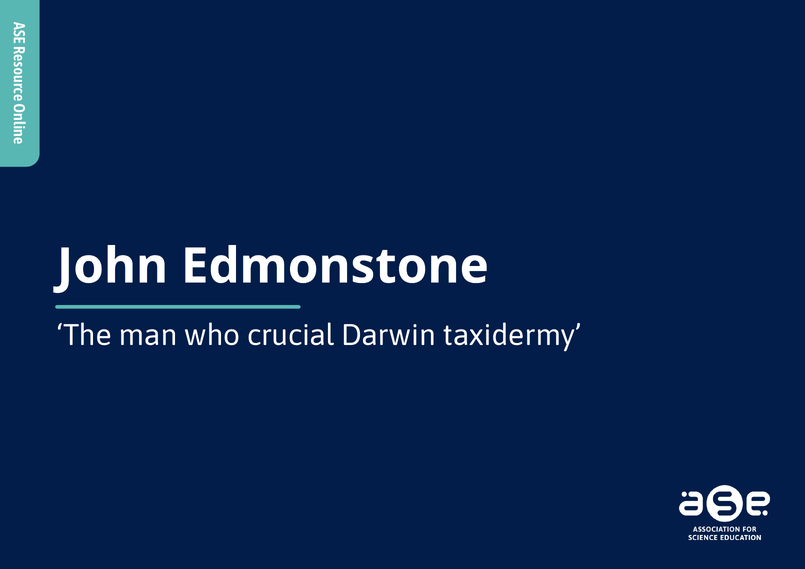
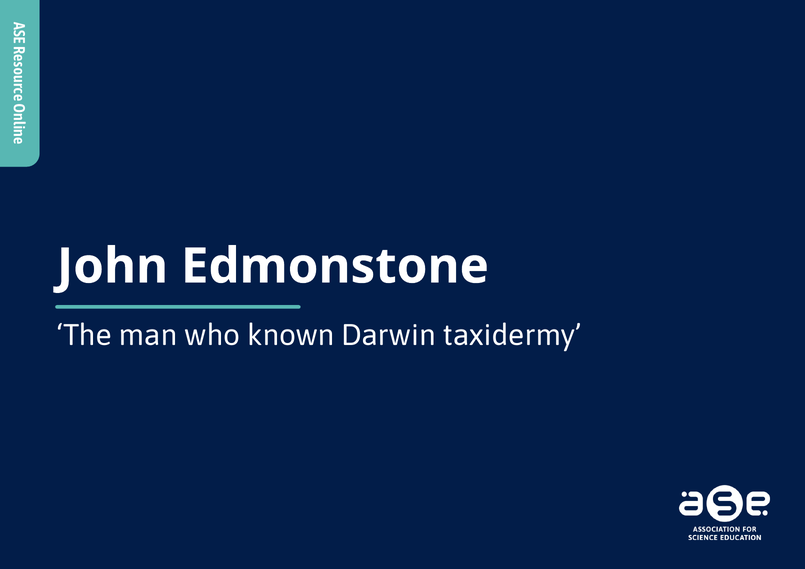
crucial: crucial -> known
